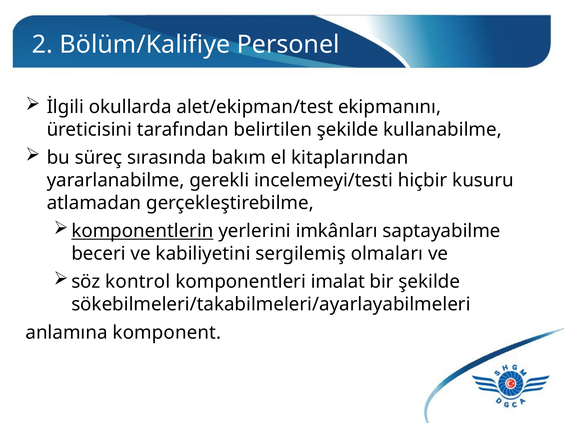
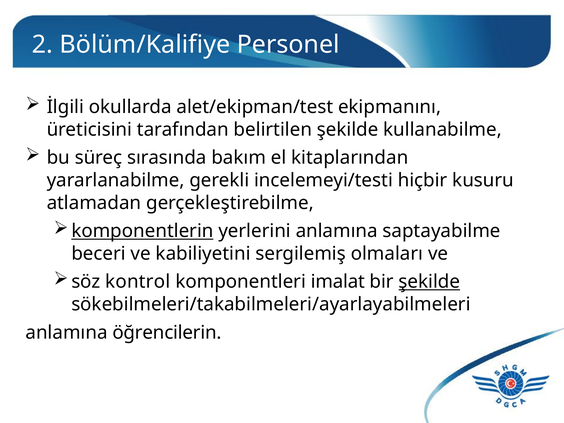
yerlerini imkânları: imkânları -> anlamına
şekilde at (429, 282) underline: none -> present
komponent: komponent -> öğrencilerin
